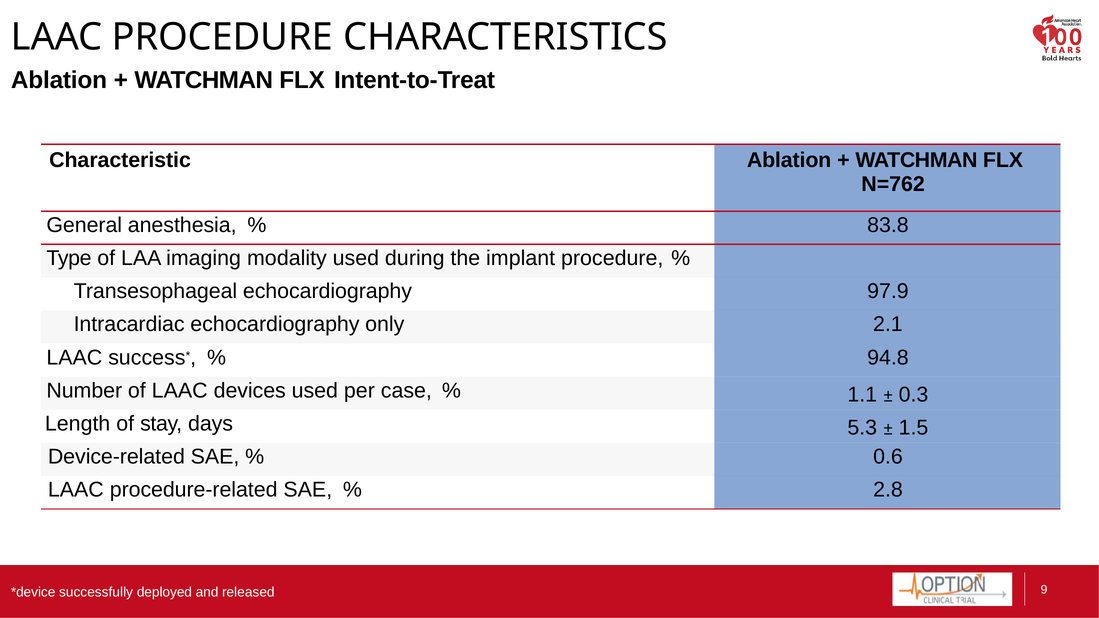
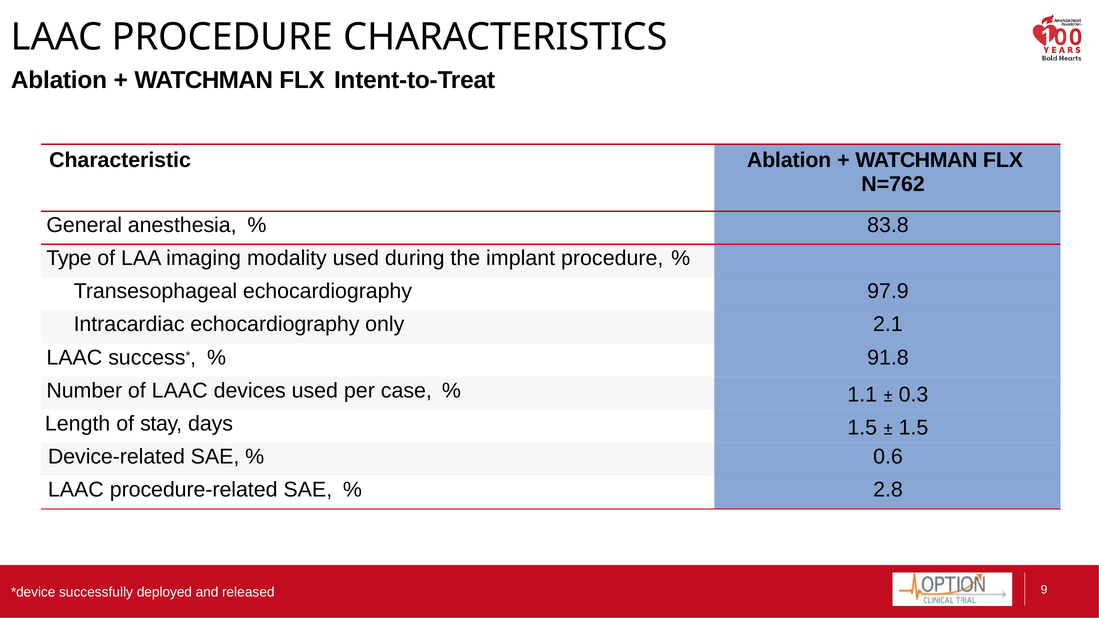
94.8: 94.8 -> 91.8
days 5.3: 5.3 -> 1.5
